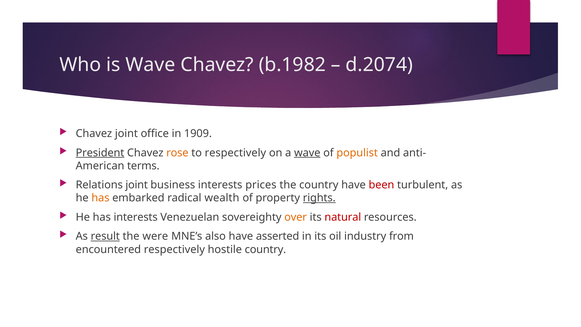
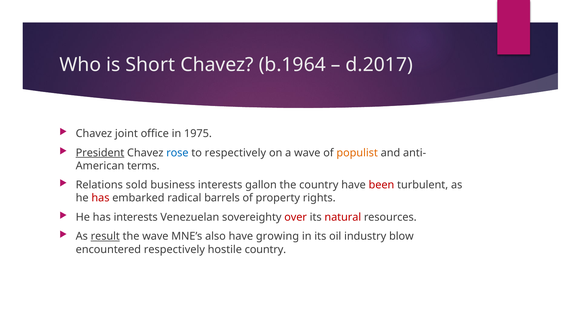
is Wave: Wave -> Short
b.1982: b.1982 -> b.1964
d.2074: d.2074 -> d.2017
1909: 1909 -> 1975
rose colour: orange -> blue
wave at (307, 153) underline: present -> none
Relations joint: joint -> sold
prices: prices -> gallon
has at (100, 198) colour: orange -> red
wealth: wealth -> barrels
rights underline: present -> none
over colour: orange -> red
the were: were -> wave
asserted: asserted -> growing
from: from -> blow
